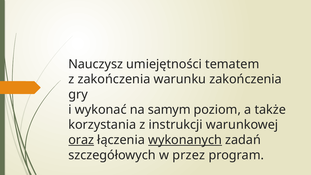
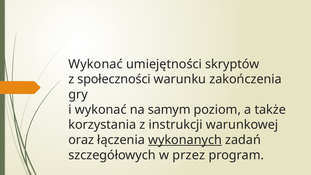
Nauczysz at (96, 64): Nauczysz -> Wykonać
tematem: tematem -> skryptów
z zakończenia: zakończenia -> społeczności
oraz underline: present -> none
